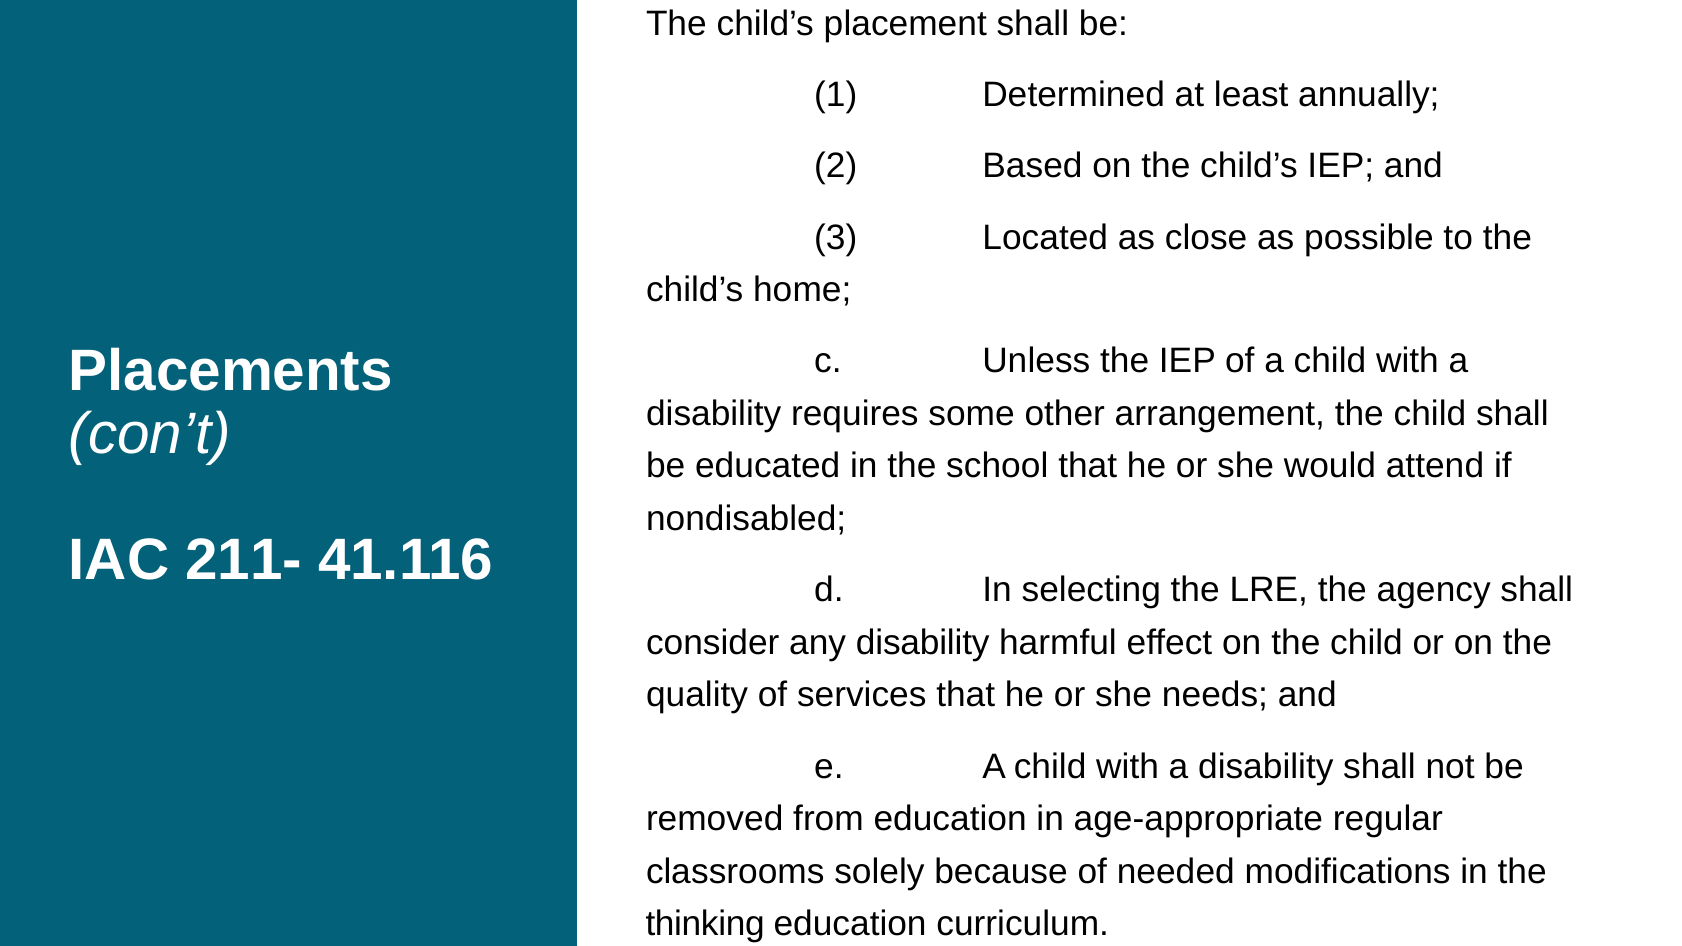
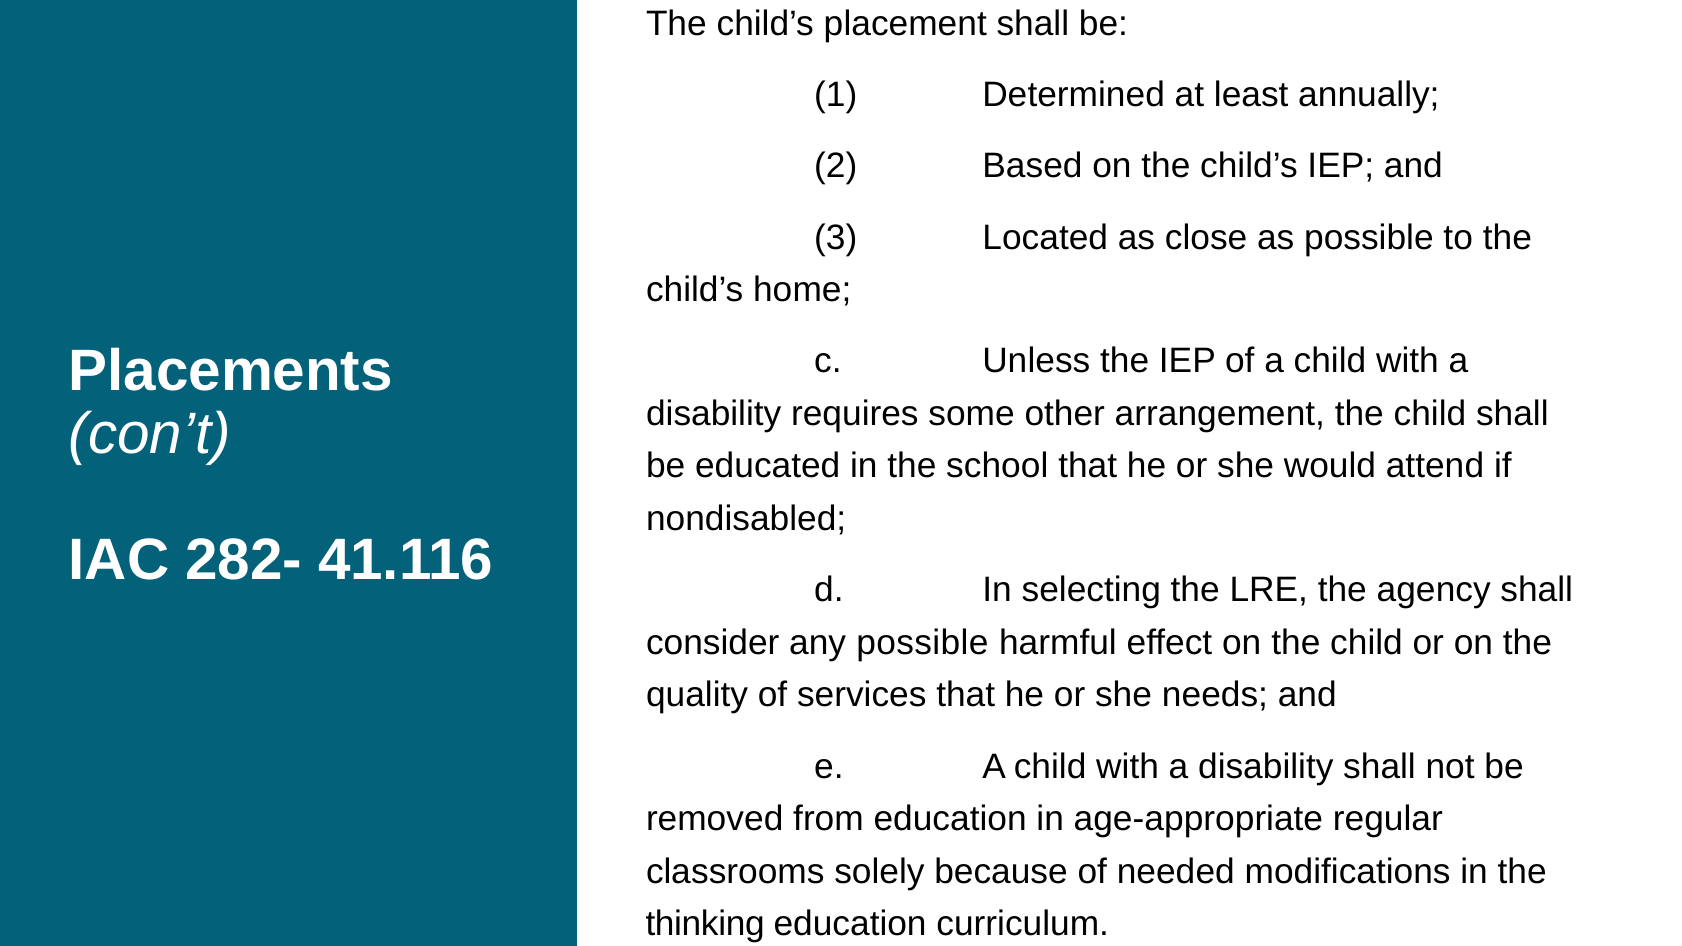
211-: 211- -> 282-
any disability: disability -> possible
